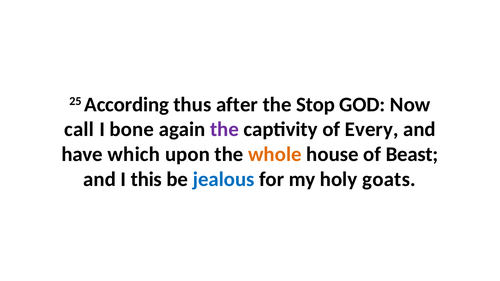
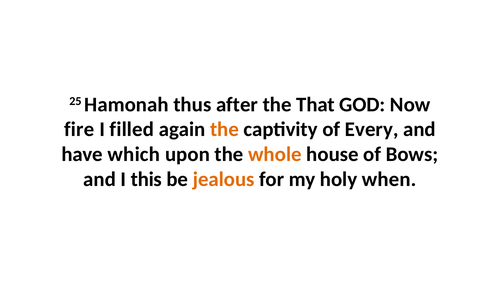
According: According -> Hamonah
Stop: Stop -> That
call: call -> fire
bone: bone -> filled
the at (224, 130) colour: purple -> orange
Beast: Beast -> Bows
jealous colour: blue -> orange
goats: goats -> when
